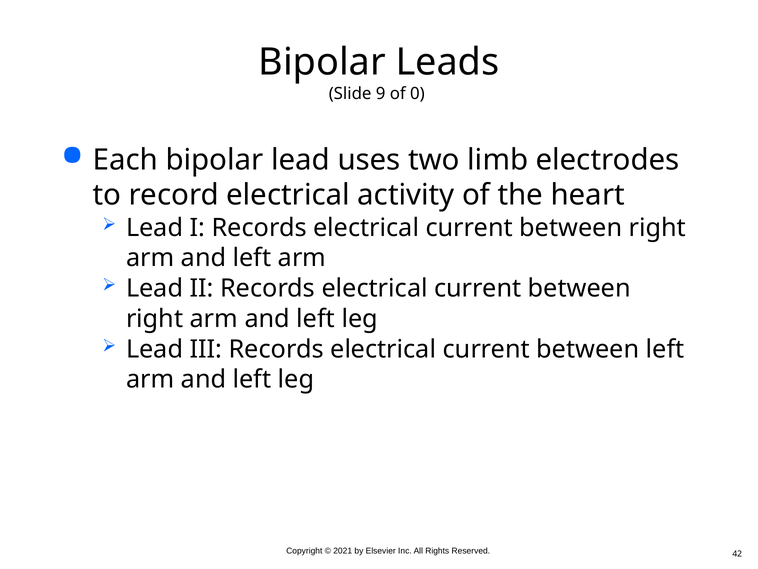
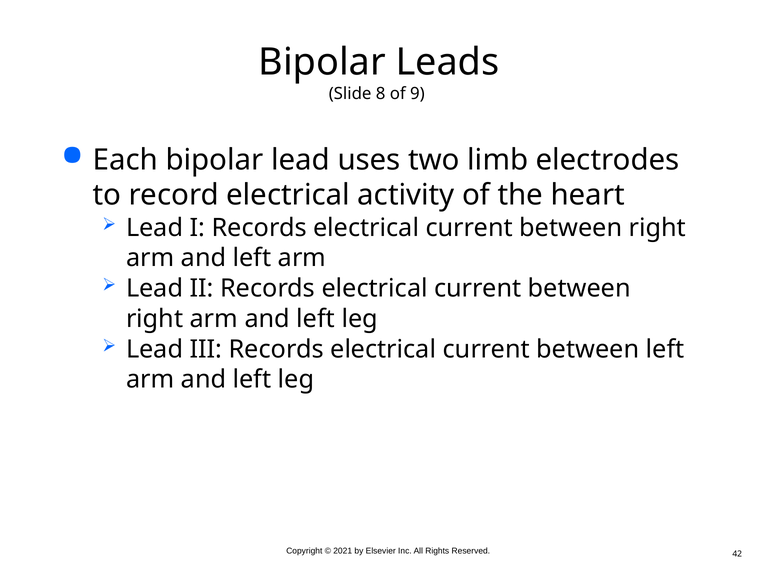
9: 9 -> 8
0: 0 -> 9
